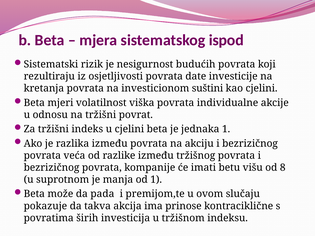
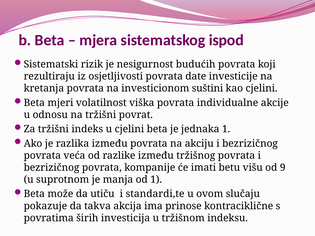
8: 8 -> 9
pada: pada -> utiču
premijom,te: premijom,te -> standardi,te
